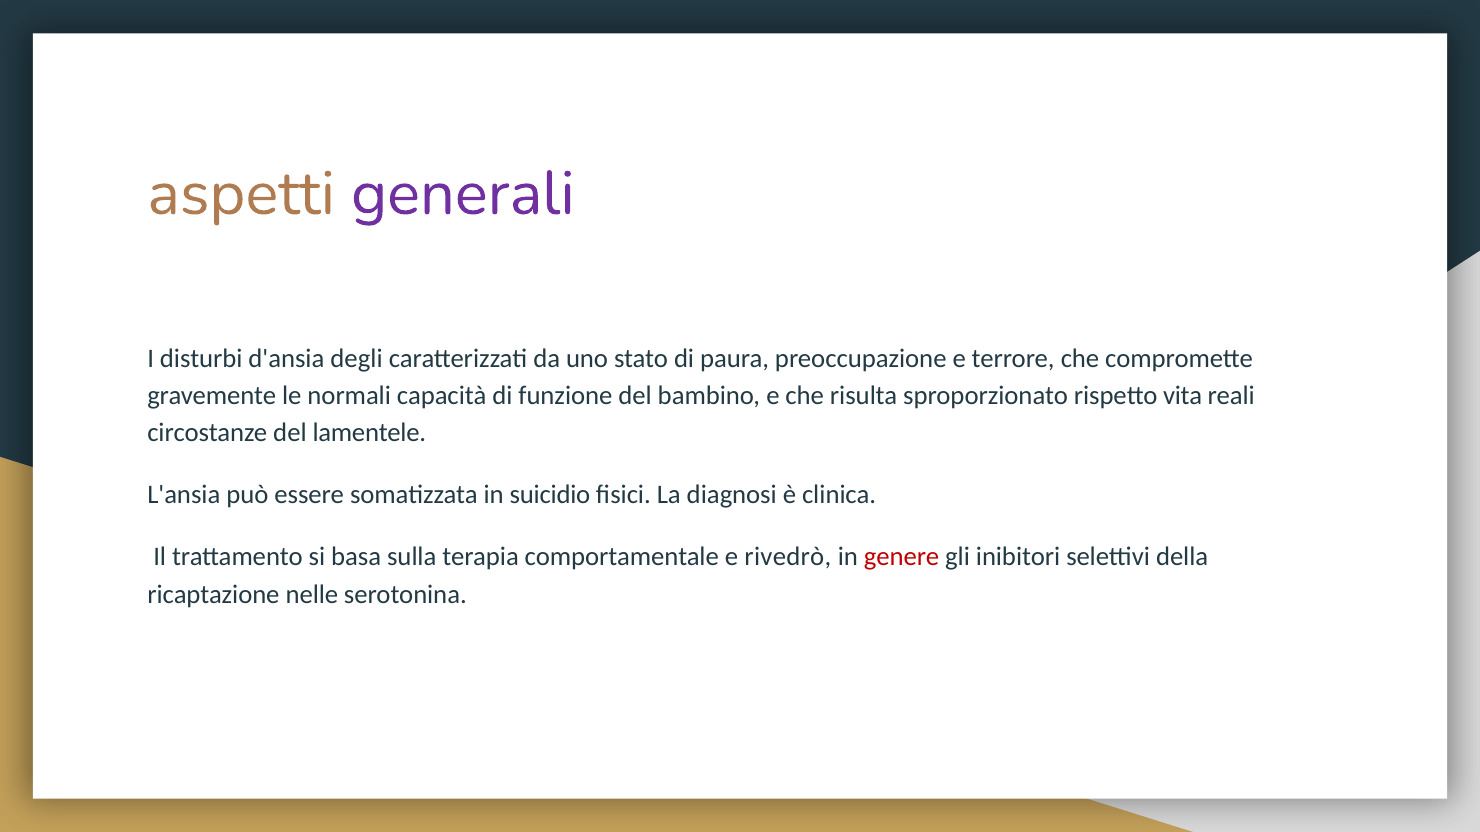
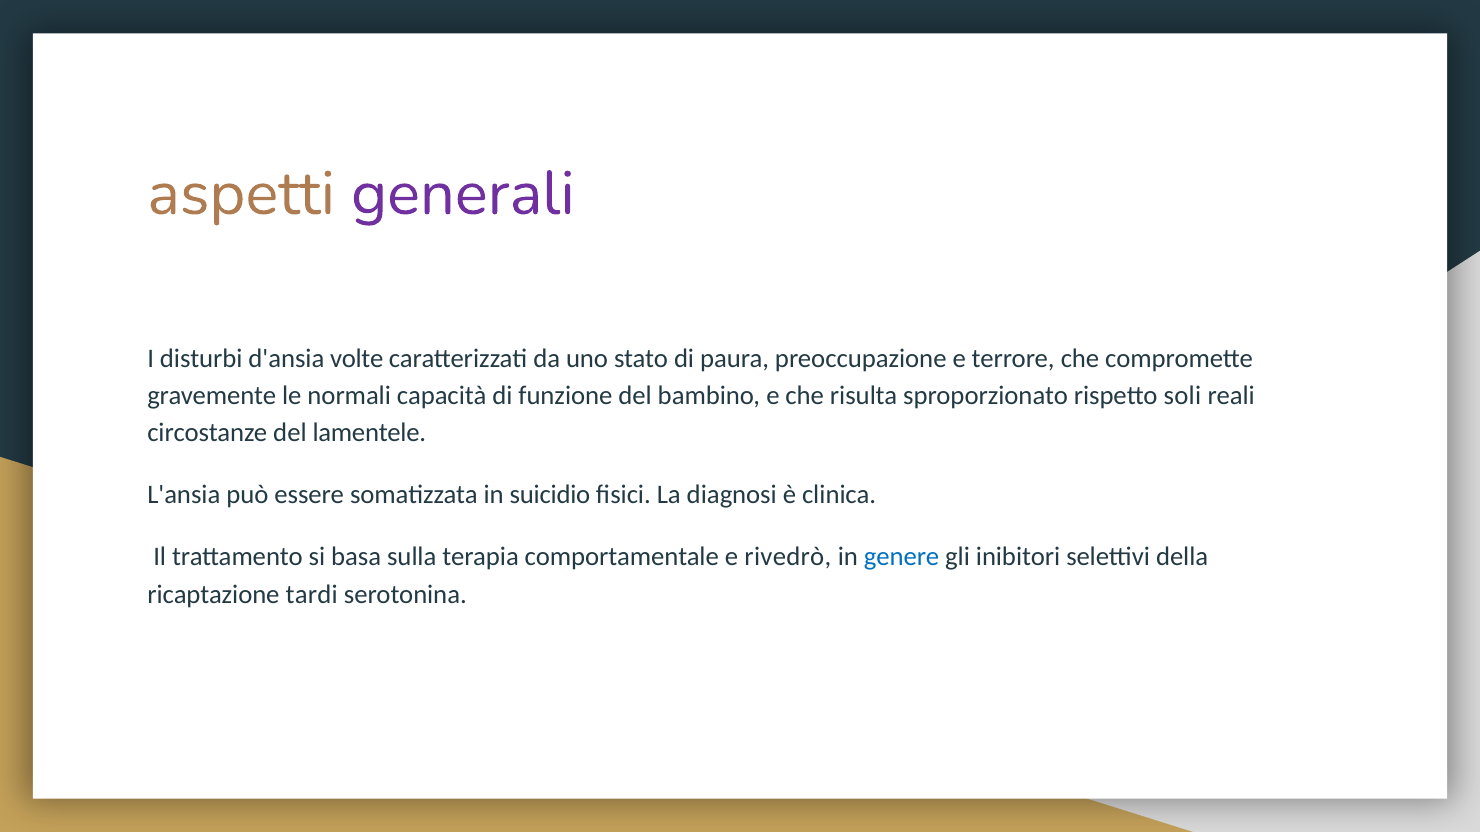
degli: degli -> volte
vita: vita -> soli
genere colour: red -> blue
nelle: nelle -> tardi
